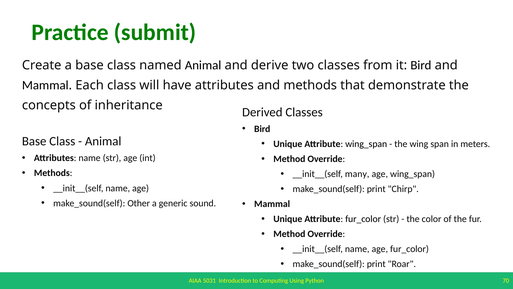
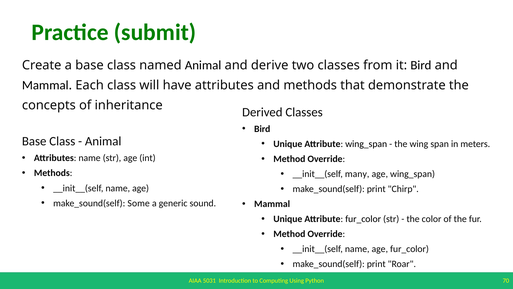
Other: Other -> Some
